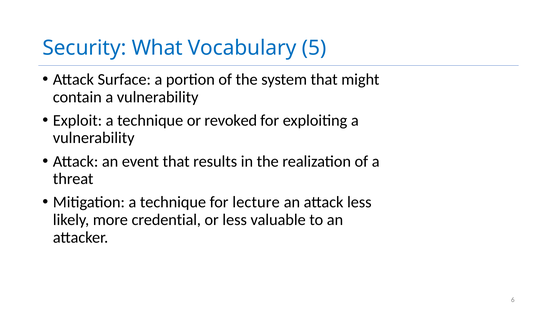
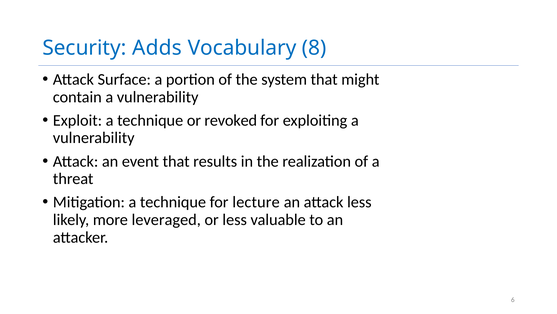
What: What -> Adds
5: 5 -> 8
credential: credential -> leveraged
